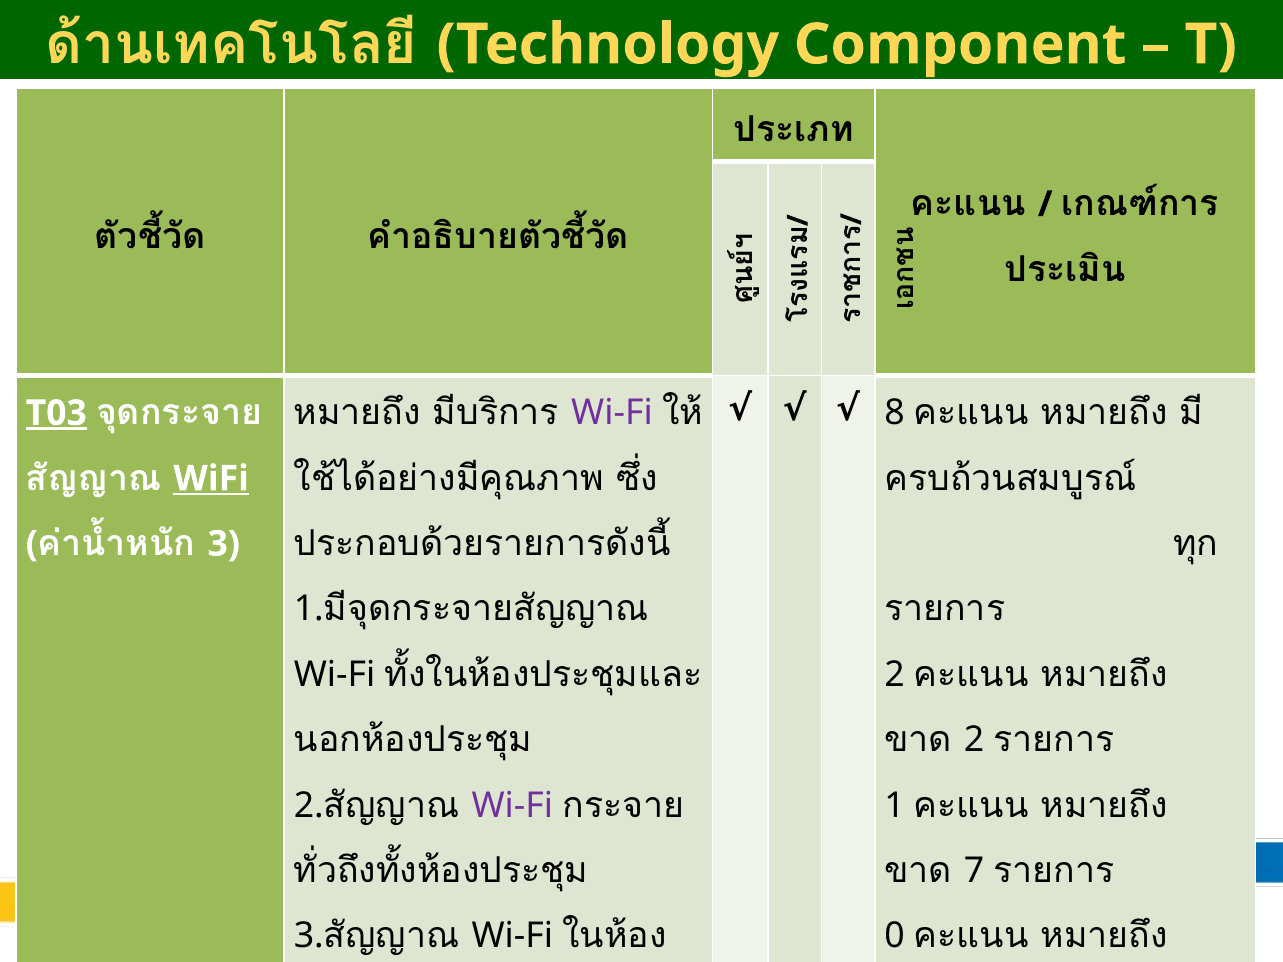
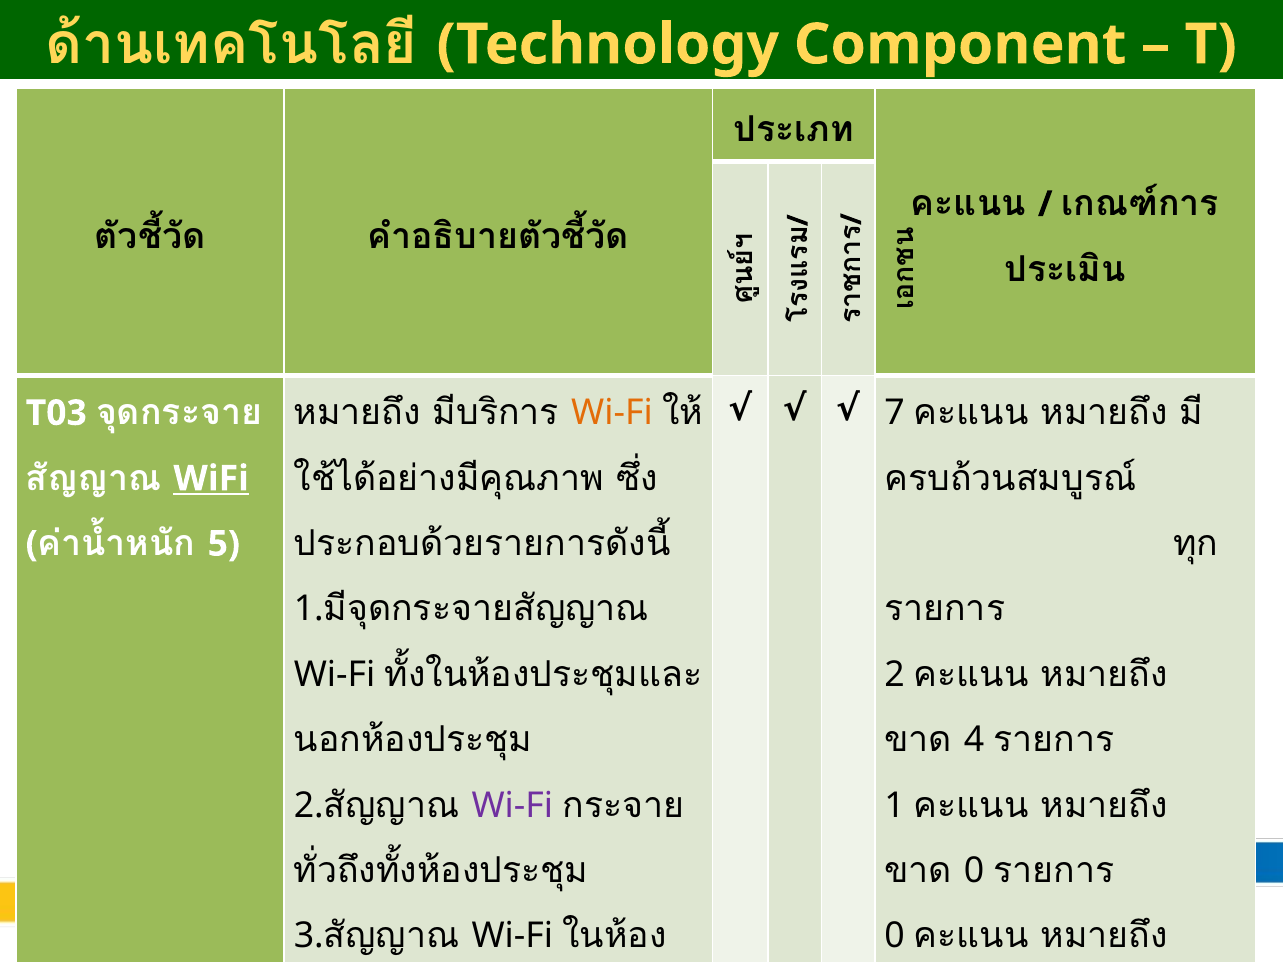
8: 8 -> 7
Wi-Fi at (612, 413) colour: purple -> orange
T03 underline: present -> none
3 at (224, 544): 3 -> 5
2 at (974, 740): 2 -> 4
7 at (974, 871): 7 -> 0
